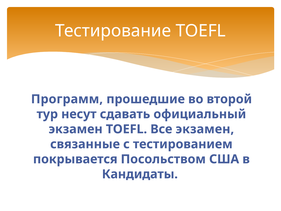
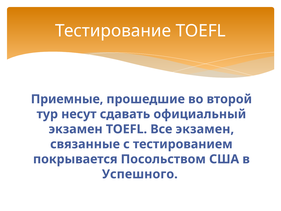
Программ: Программ -> Приемные
Кандидаты: Кандидаты -> Успешного
